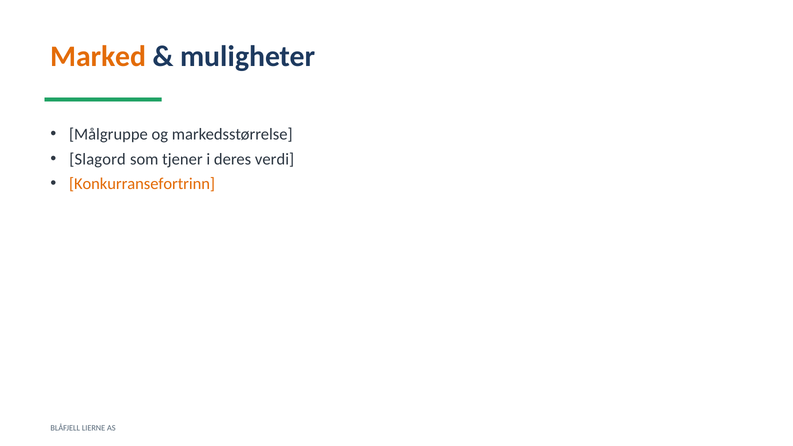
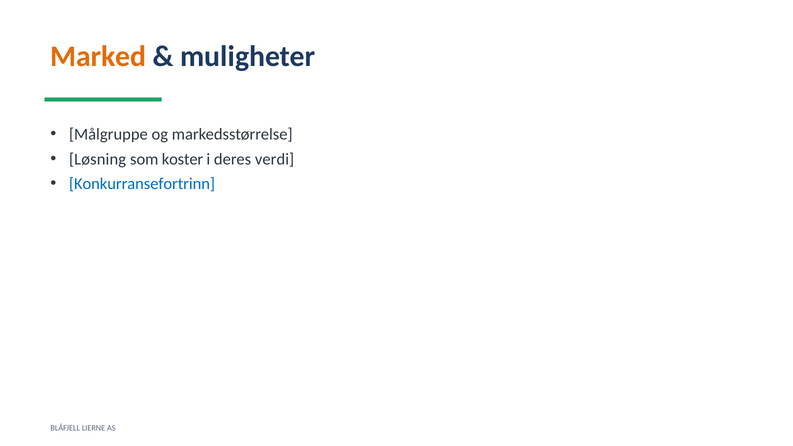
Slagord: Slagord -> Løsning
tjener: tjener -> koster
Konkurransefortrinn colour: orange -> blue
